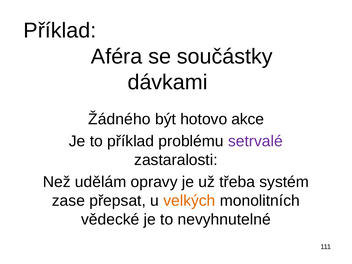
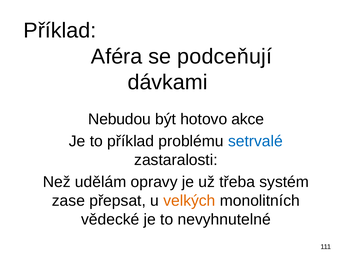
součástky: součástky -> podceňují
Žádného: Žádného -> Nebudou
setrvalé colour: purple -> blue
